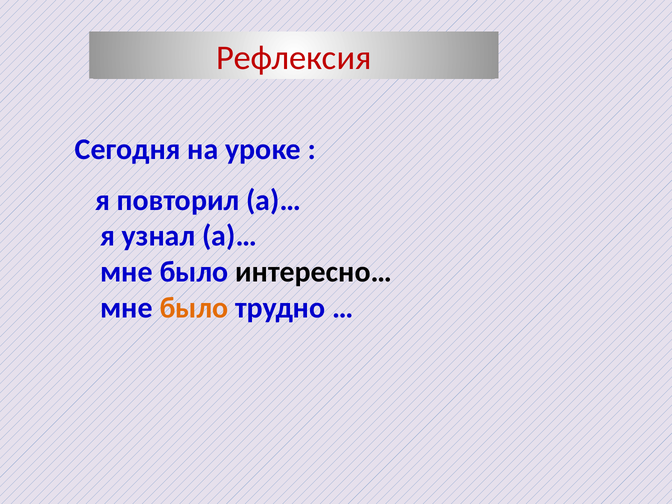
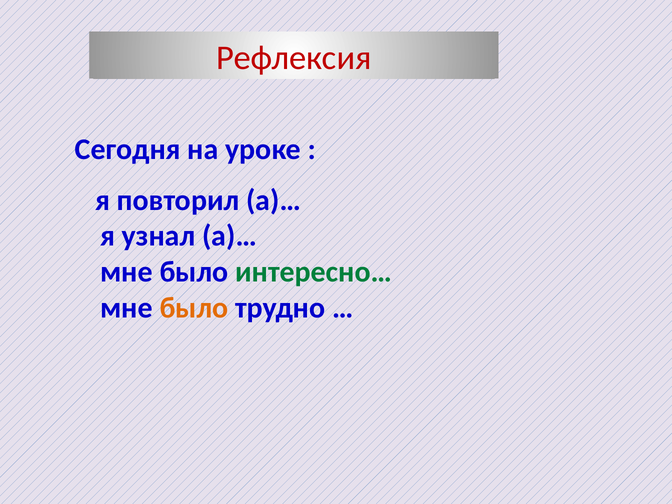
интересно… colour: black -> green
